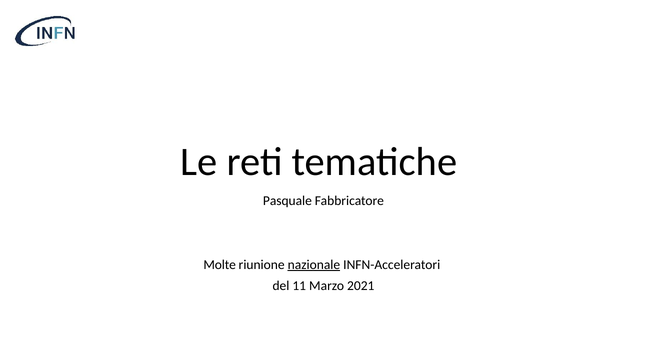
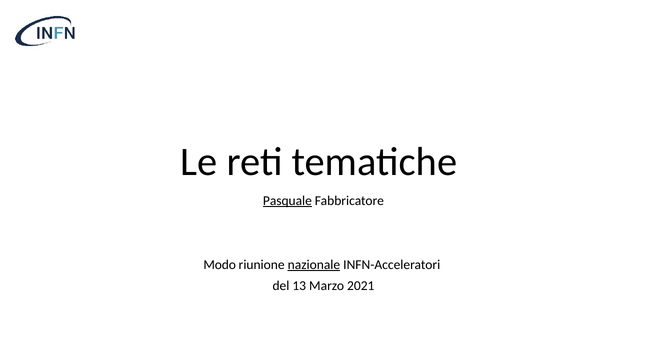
Pasquale underline: none -> present
Molte: Molte -> Modo
11: 11 -> 13
